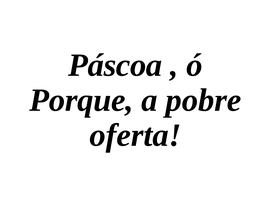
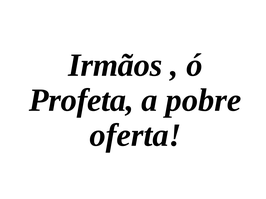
Páscoa: Páscoa -> Irmãos
Porque: Porque -> Profeta
